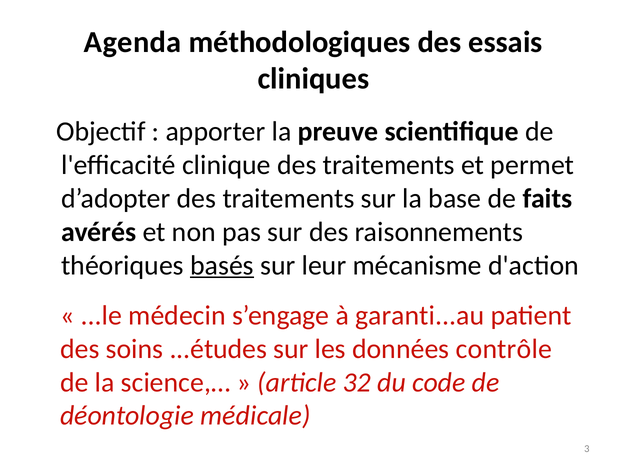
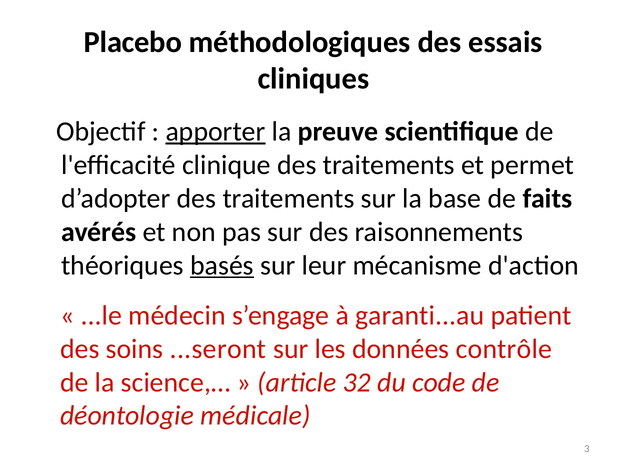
Agenda: Agenda -> Placebo
apporter underline: none -> present
...études: ...études -> ...seront
